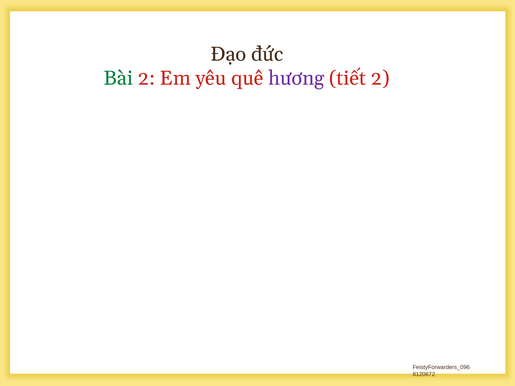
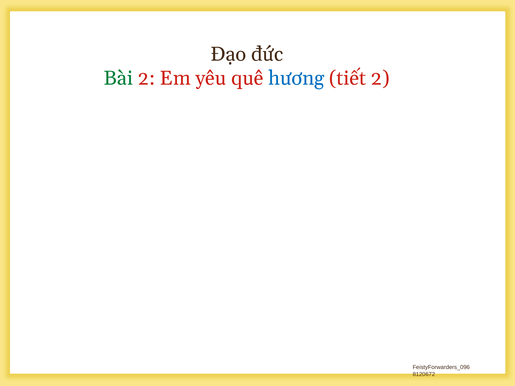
hương colour: purple -> blue
